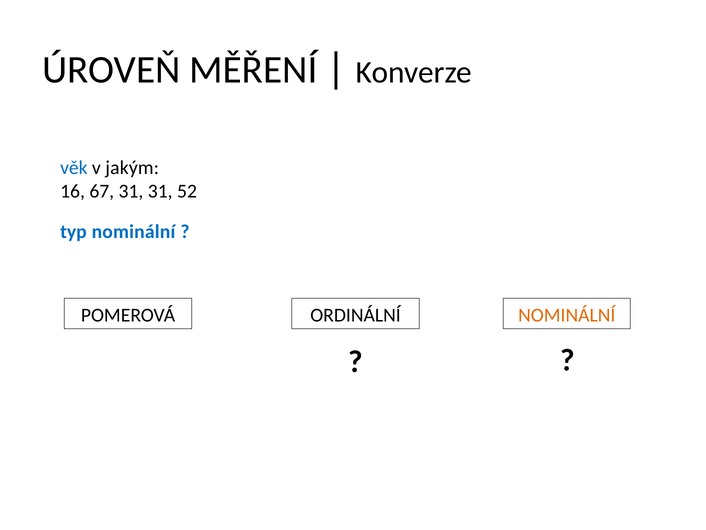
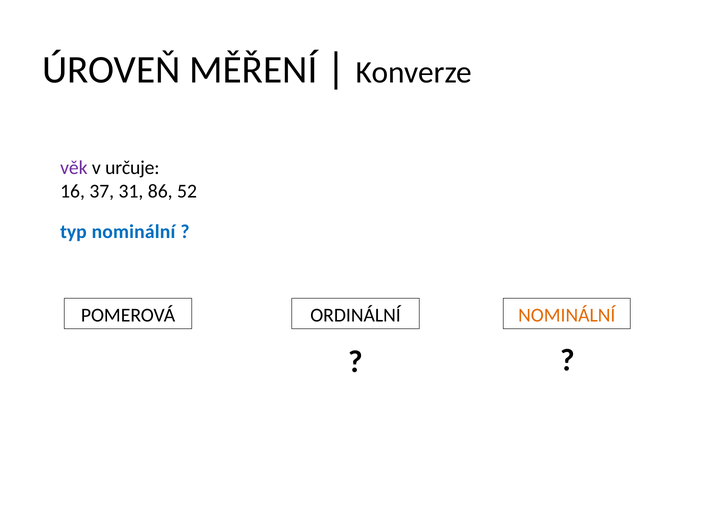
věk colour: blue -> purple
jakým: jakým -> určuje
67: 67 -> 37
31 31: 31 -> 86
